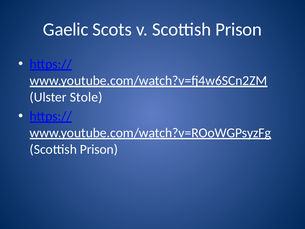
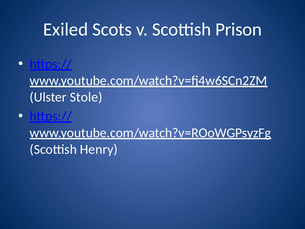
Gaelic: Gaelic -> Exiled
Prison at (99, 149): Prison -> Henry
